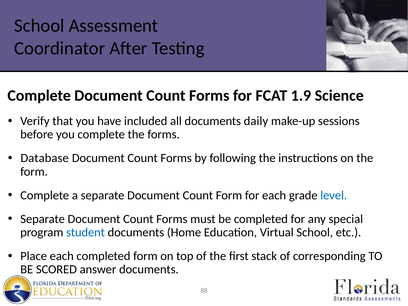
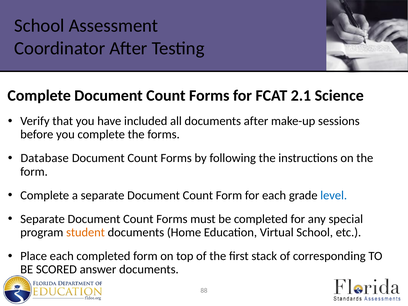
1.9: 1.9 -> 2.1
documents daily: daily -> after
student colour: blue -> orange
